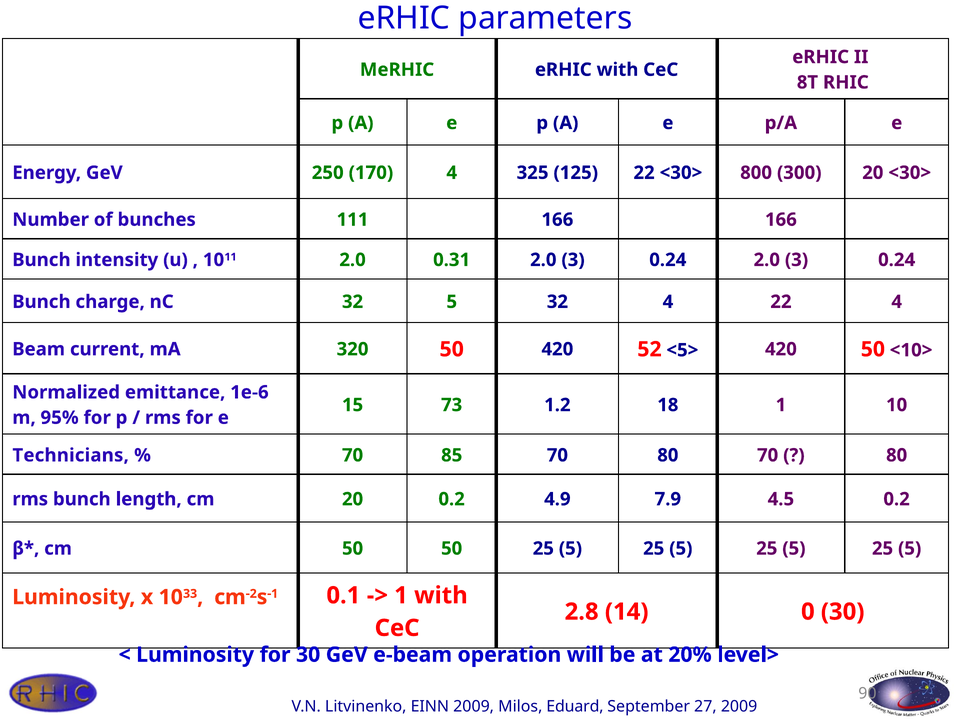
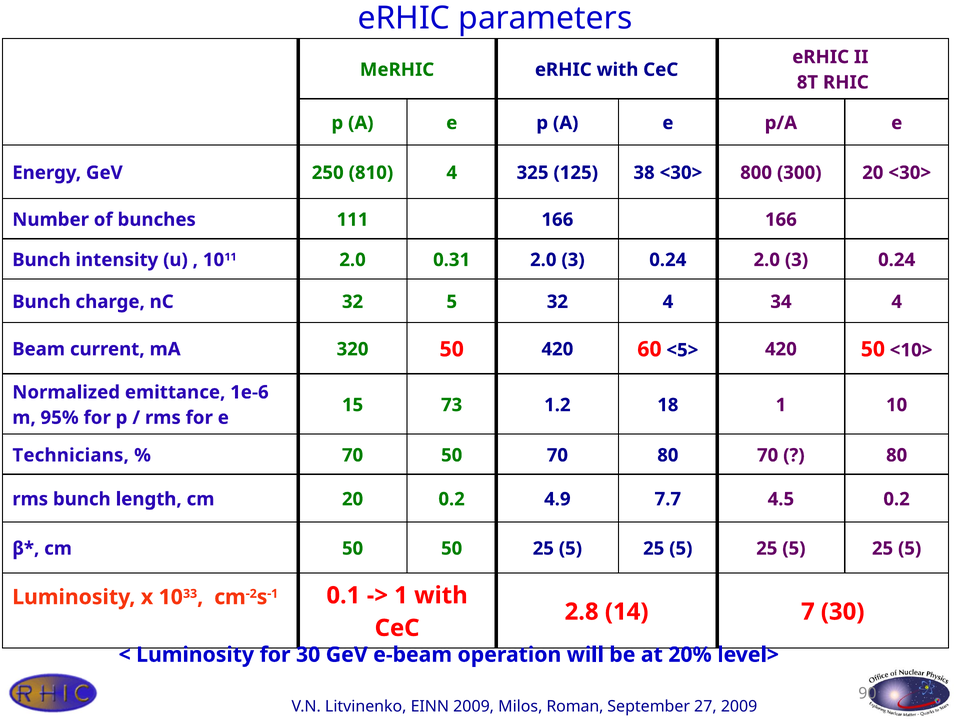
170: 170 -> 810
125 22: 22 -> 38
4 22: 22 -> 34
52: 52 -> 60
70 85: 85 -> 50
7.9: 7.9 -> 7.7
0: 0 -> 7
Eduard: Eduard -> Roman
